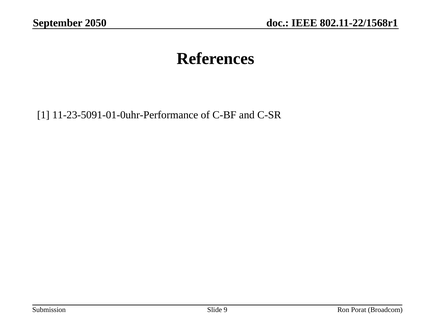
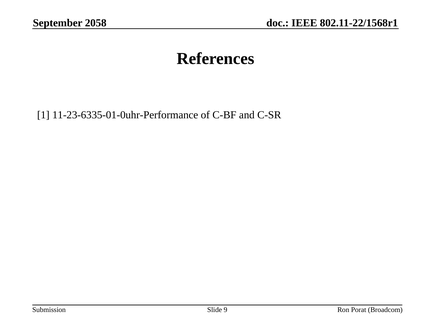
2050: 2050 -> 2058
11-23-5091-01-0uhr-Performance: 11-23-5091-01-0uhr-Performance -> 11-23-6335-01-0uhr-Performance
